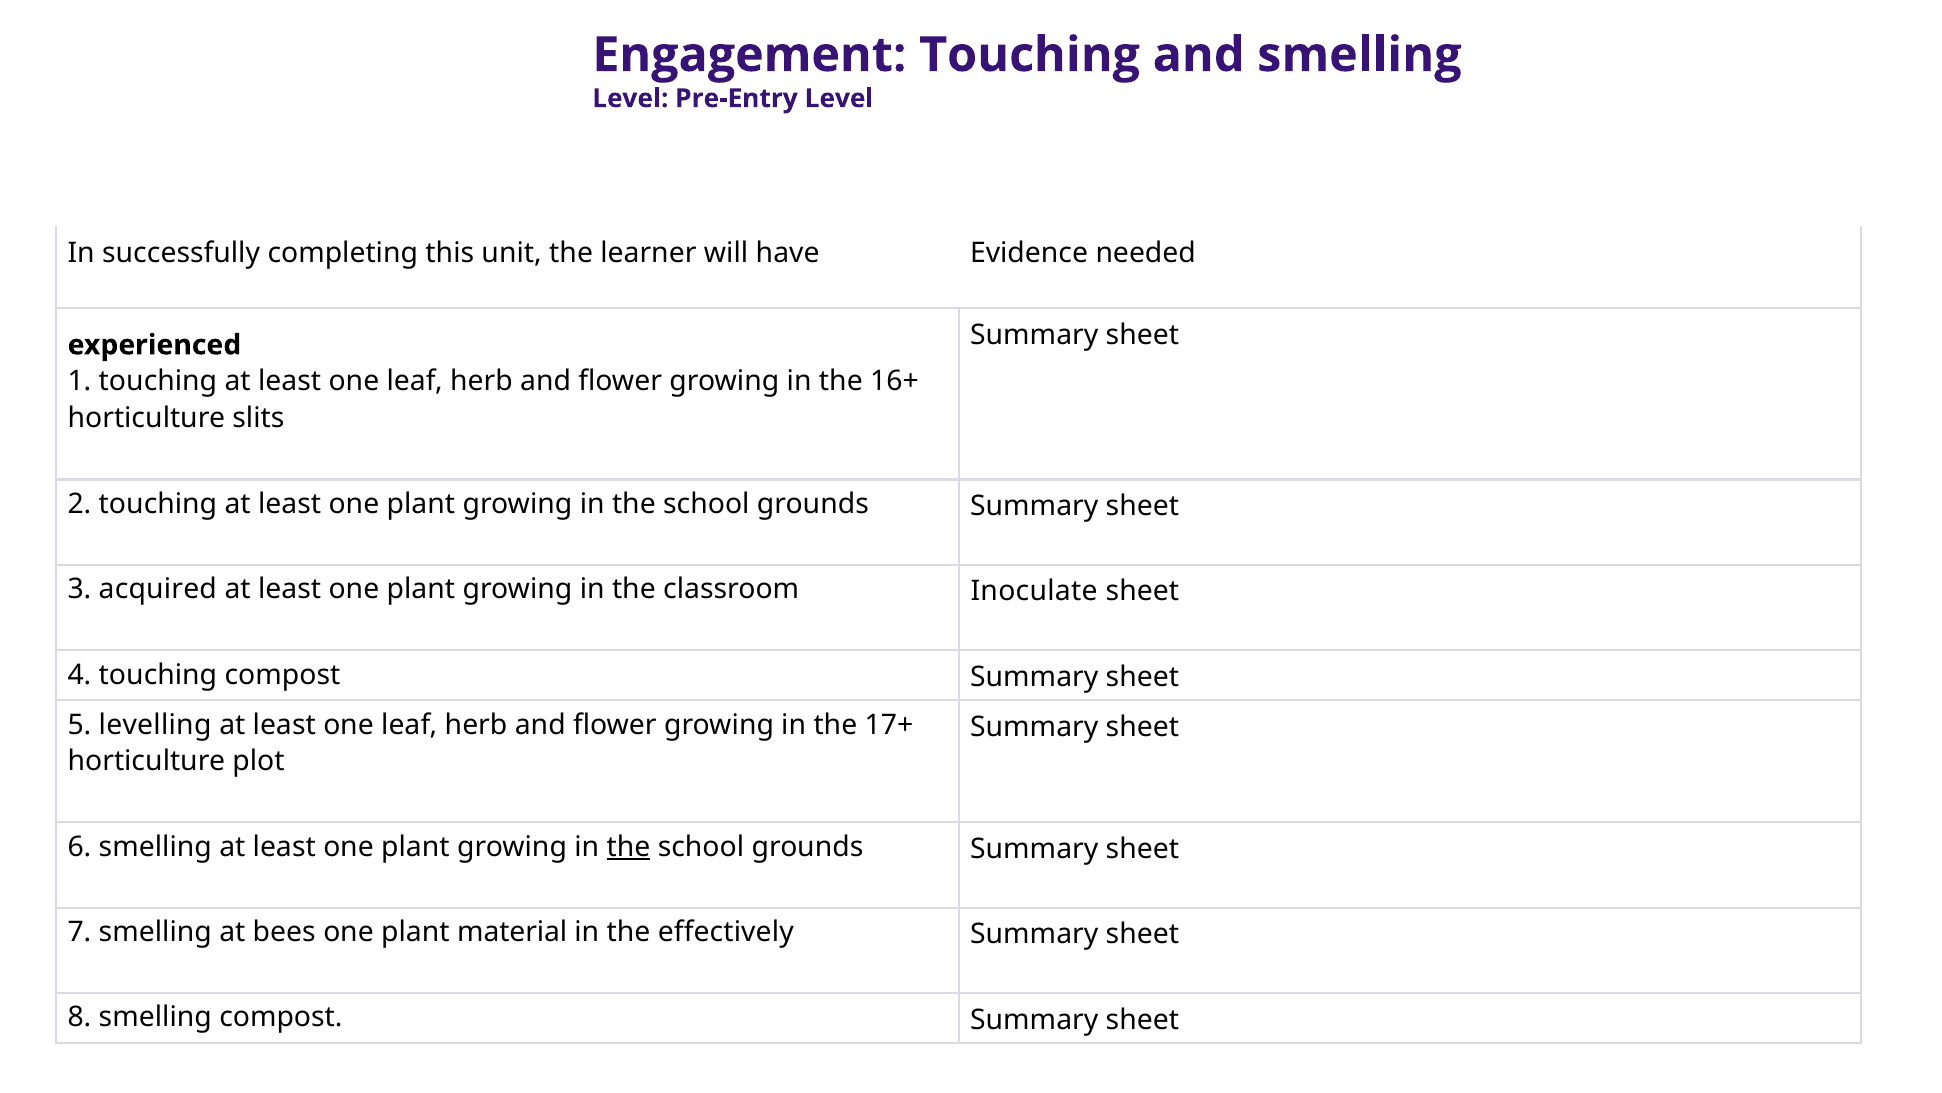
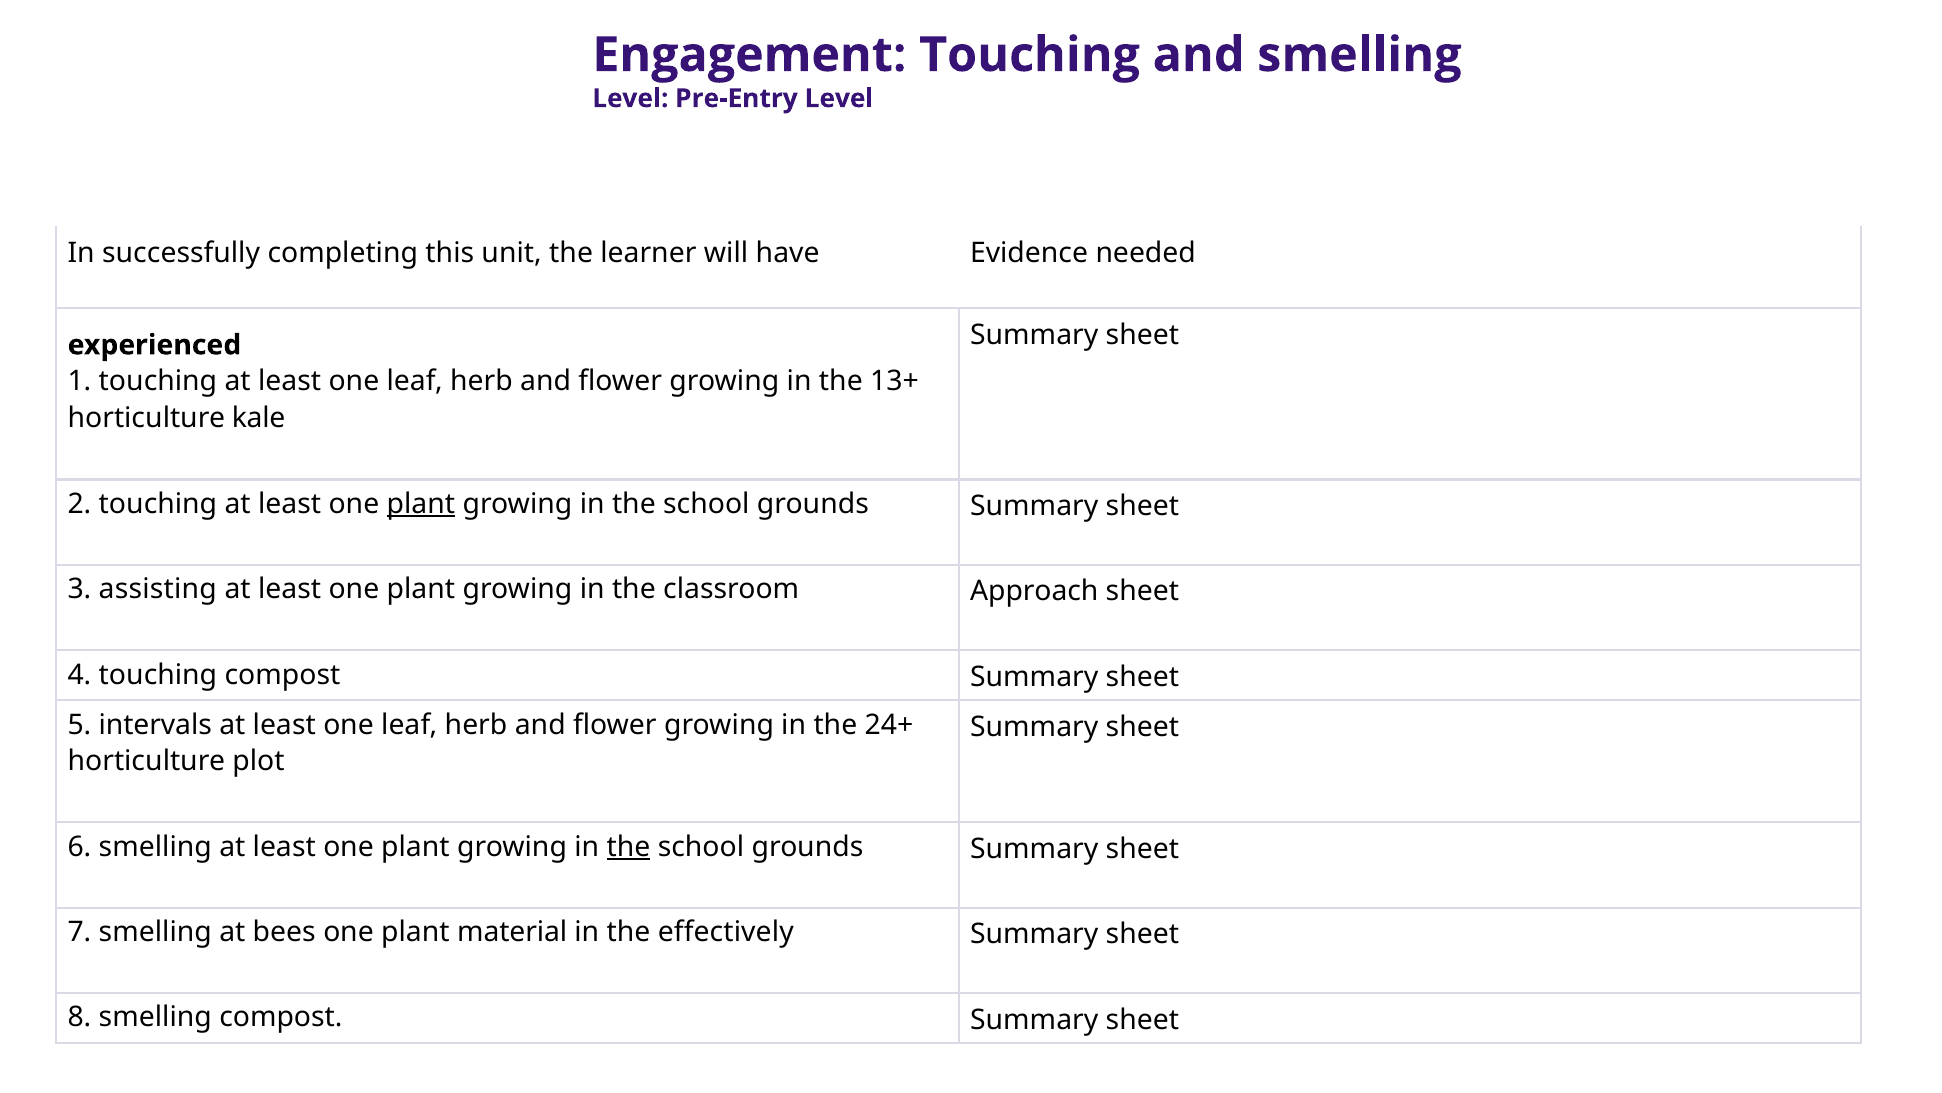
16+: 16+ -> 13+
slits: slits -> kale
plant at (421, 504) underline: none -> present
acquired: acquired -> assisting
Inoculate: Inoculate -> Approach
levelling: levelling -> intervals
17+: 17+ -> 24+
